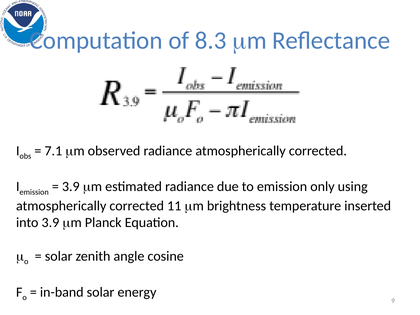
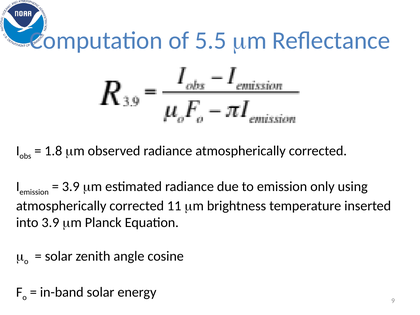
8.3: 8.3 -> 5.5
7.1: 7.1 -> 1.8
